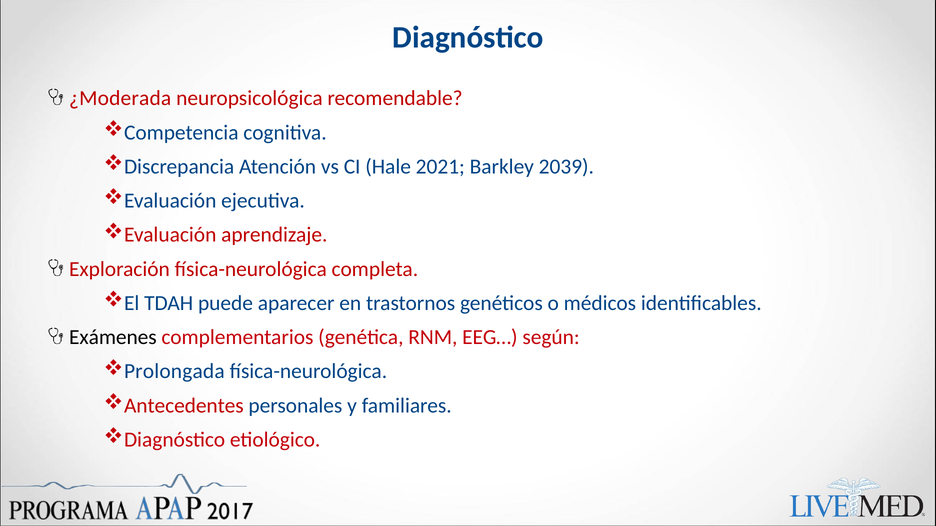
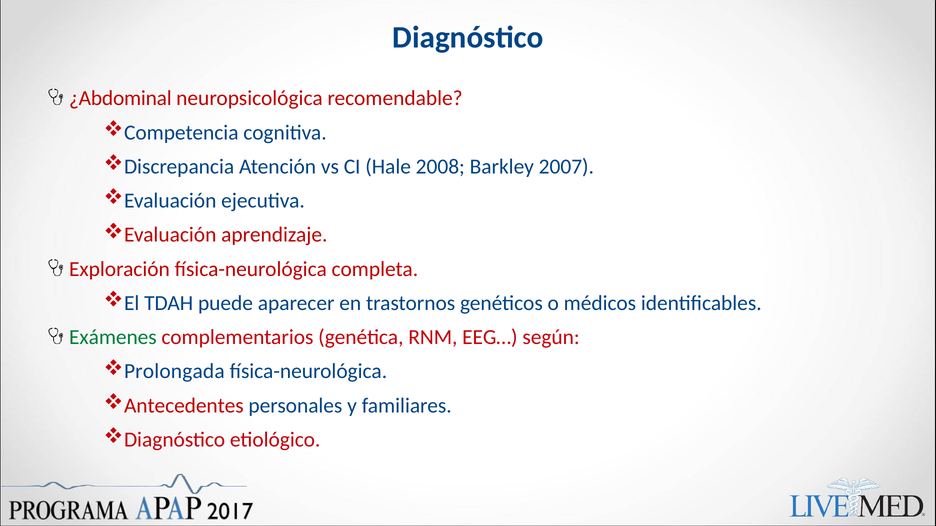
¿Moderada: ¿Moderada -> ¿Abdominal
2021: 2021 -> 2008
2039: 2039 -> 2007
Exámenes colour: black -> green
